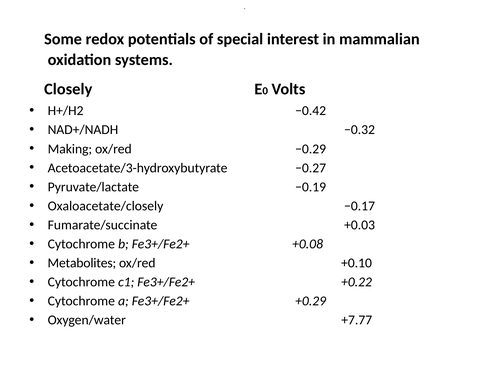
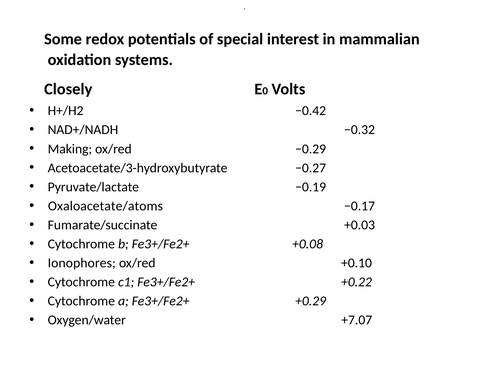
Oxaloacetate/closely: Oxaloacetate/closely -> Oxaloacetate/atoms
Metabolites: Metabolites -> Ionophores
+7.77: +7.77 -> +7.07
